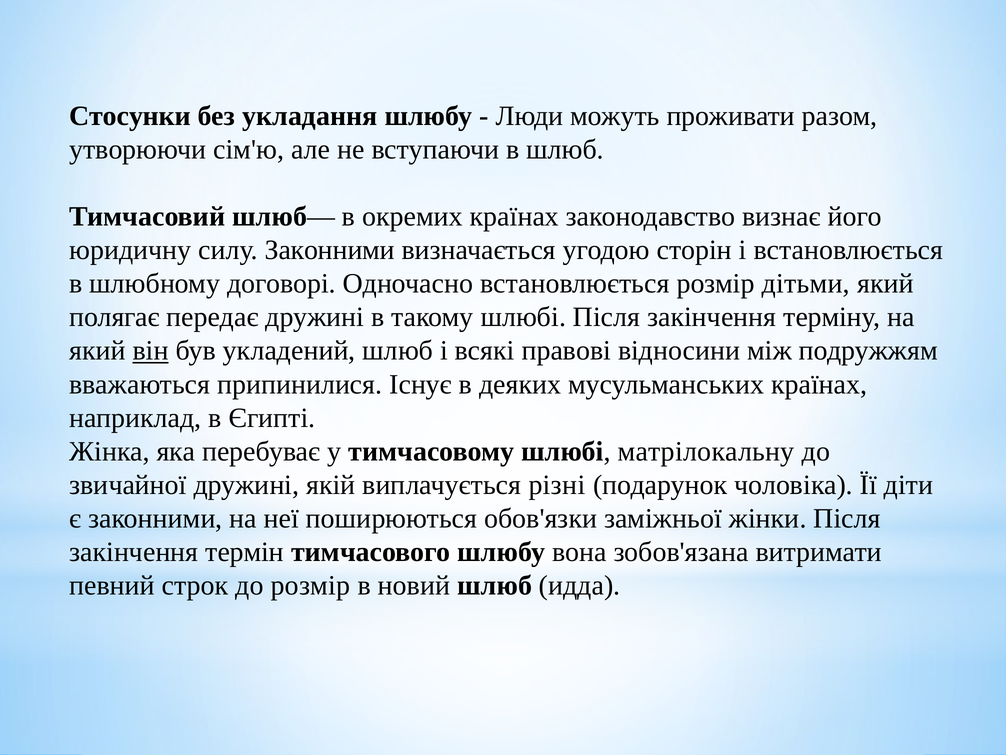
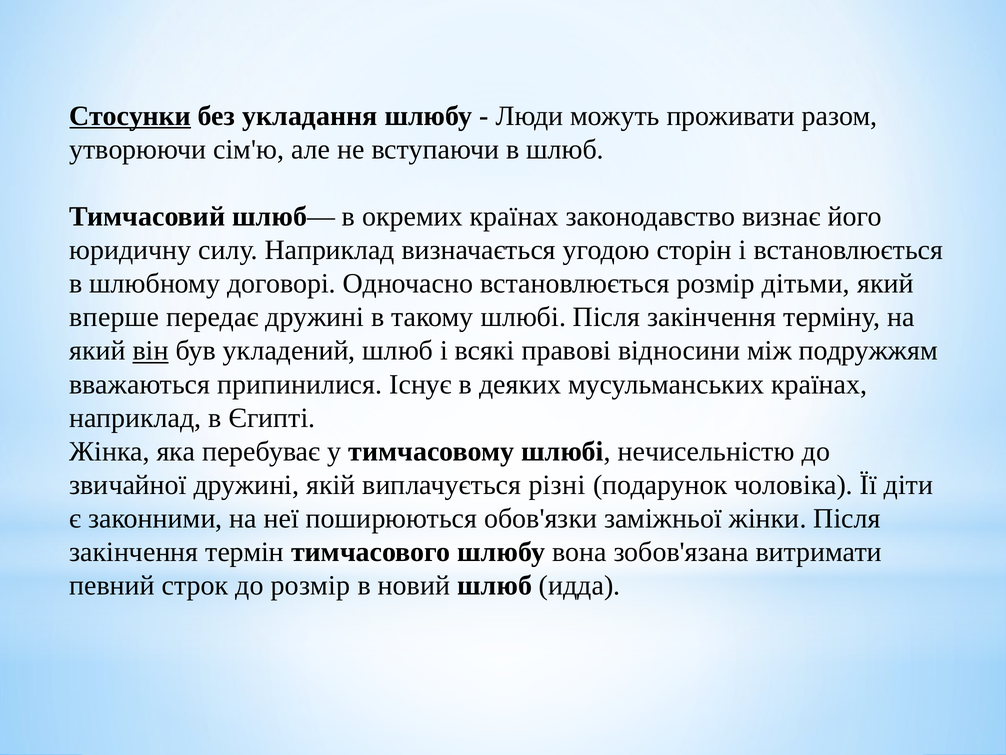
Стосунки underline: none -> present
силу Законними: Законними -> Наприклад
полягає: полягає -> вперше
матрілокальну: матрілокальну -> нечисельністю
